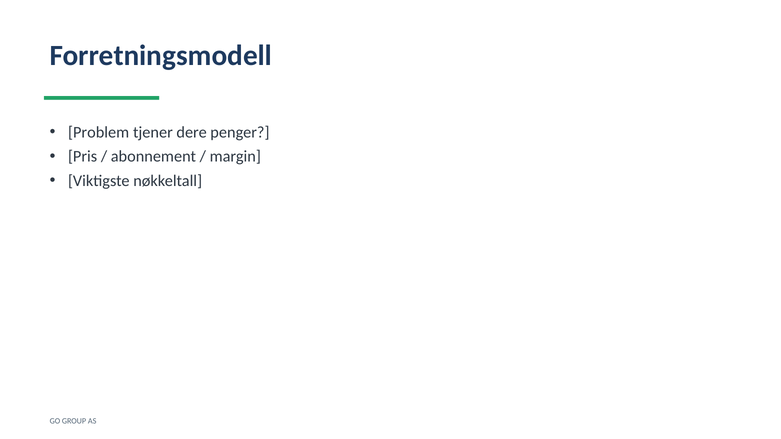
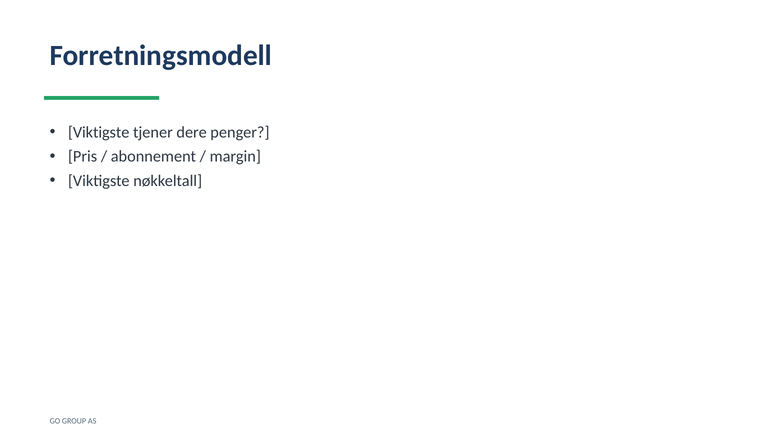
Problem at (99, 132): Problem -> Viktigste
